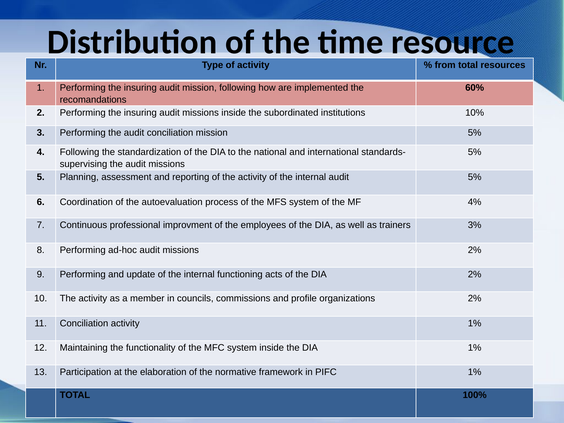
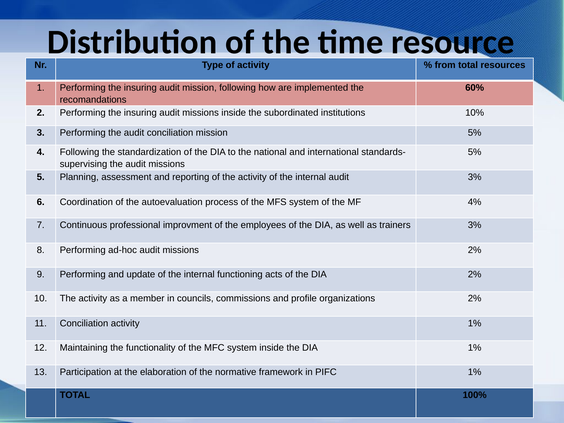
audit 5%: 5% -> 3%
